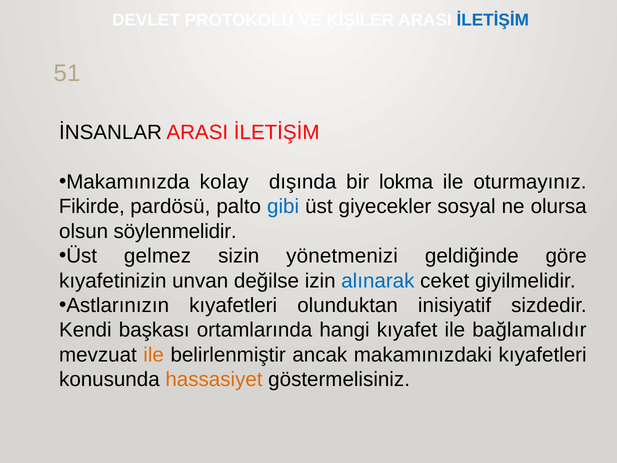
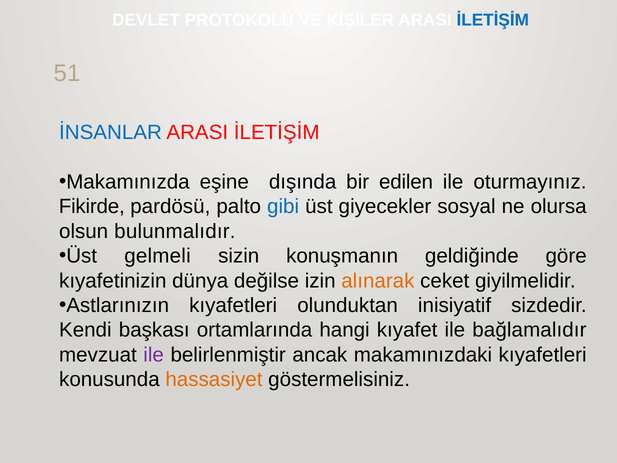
İNSANLAR colour: black -> blue
kolay: kolay -> eşine
lokma: lokma -> edilen
söylenmelidir: söylenmelidir -> bulunmalıdır
gelmez: gelmez -> gelmeli
yönetmenizi: yönetmenizi -> konuşmanın
unvan: unvan -> dünya
alınarak colour: blue -> orange
ile at (154, 355) colour: orange -> purple
